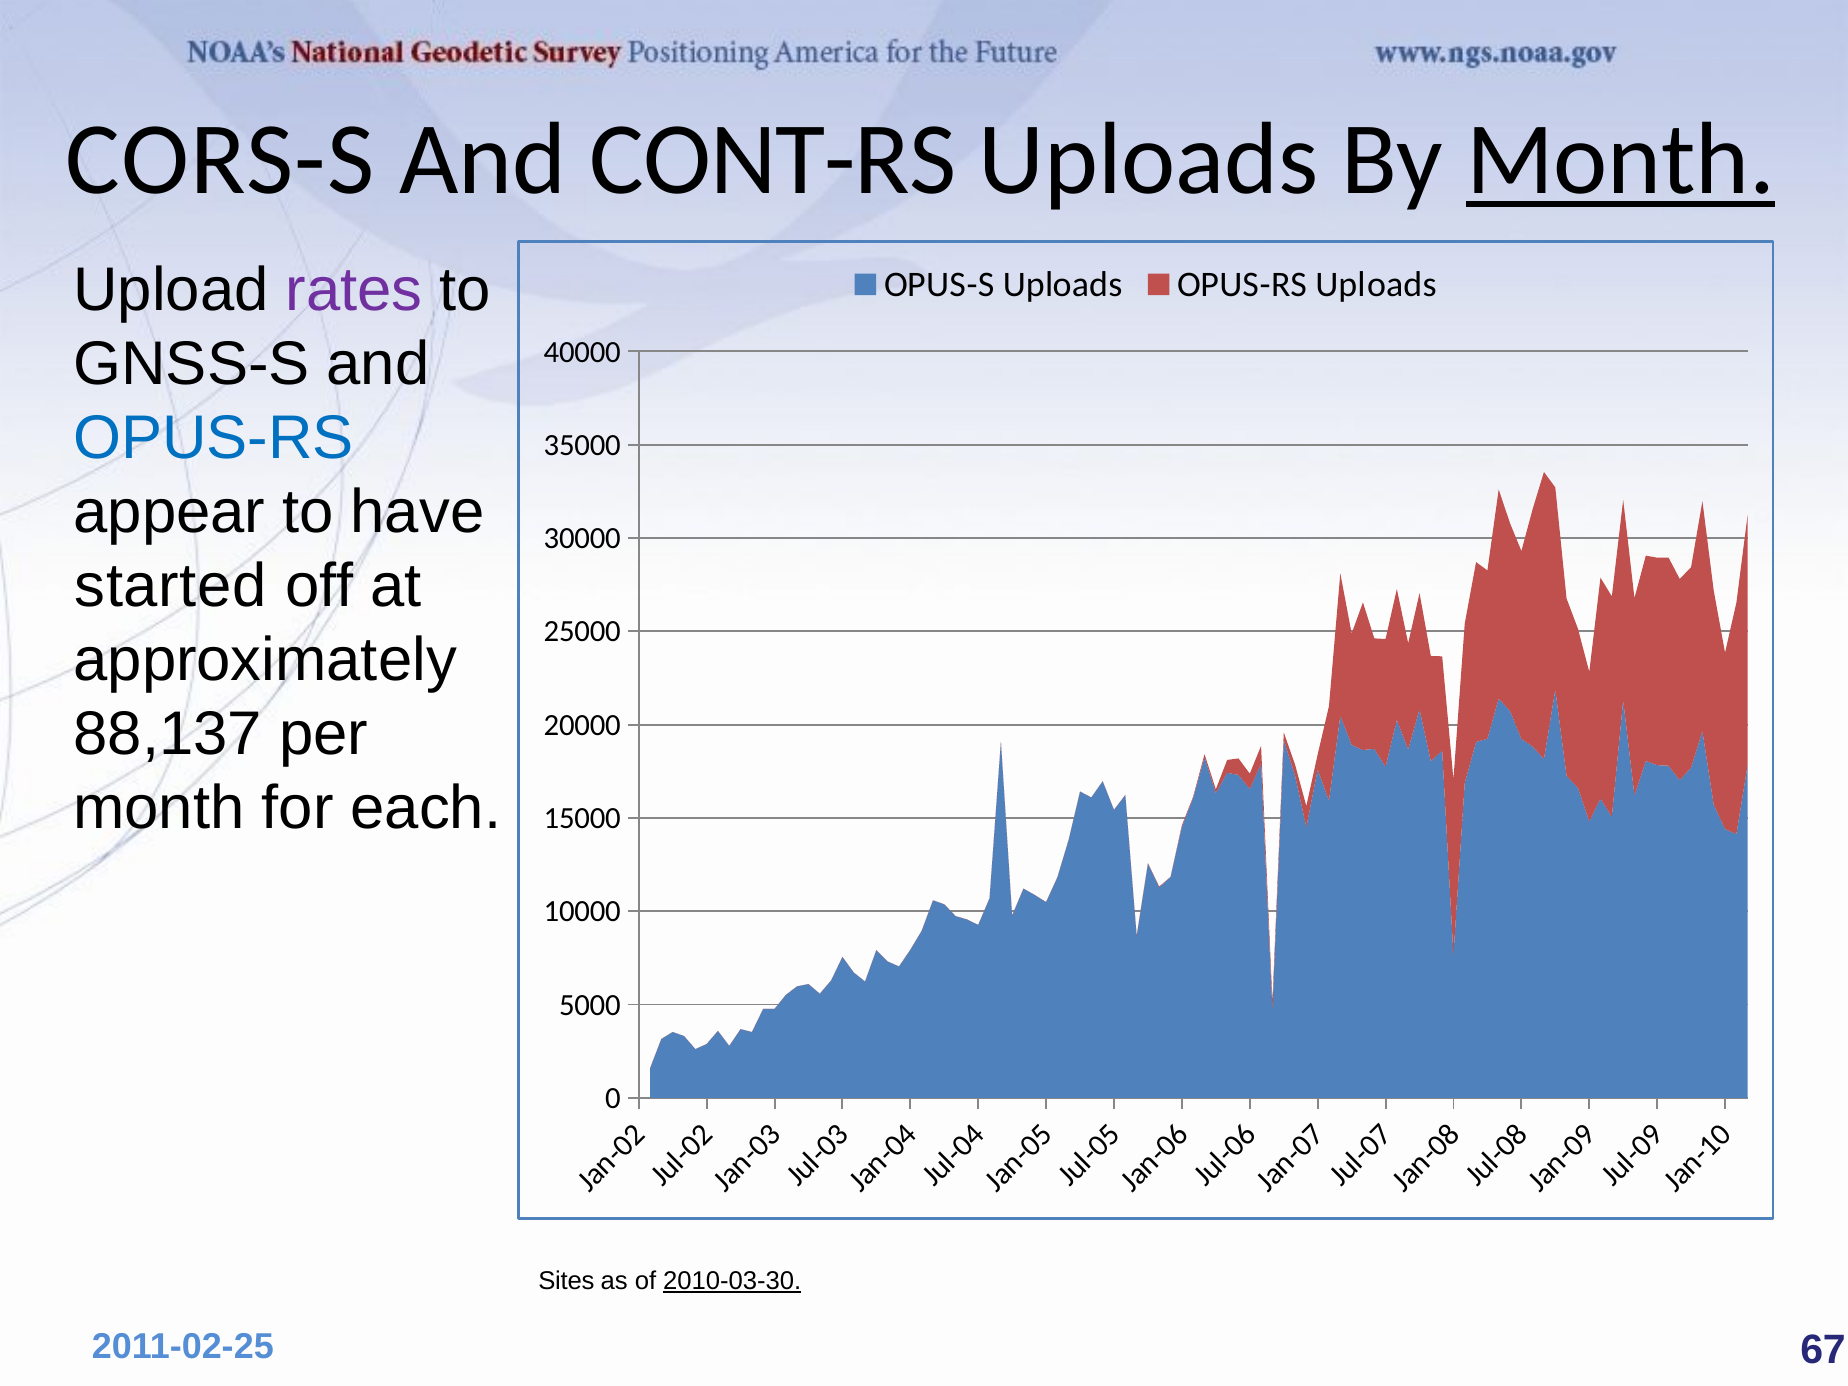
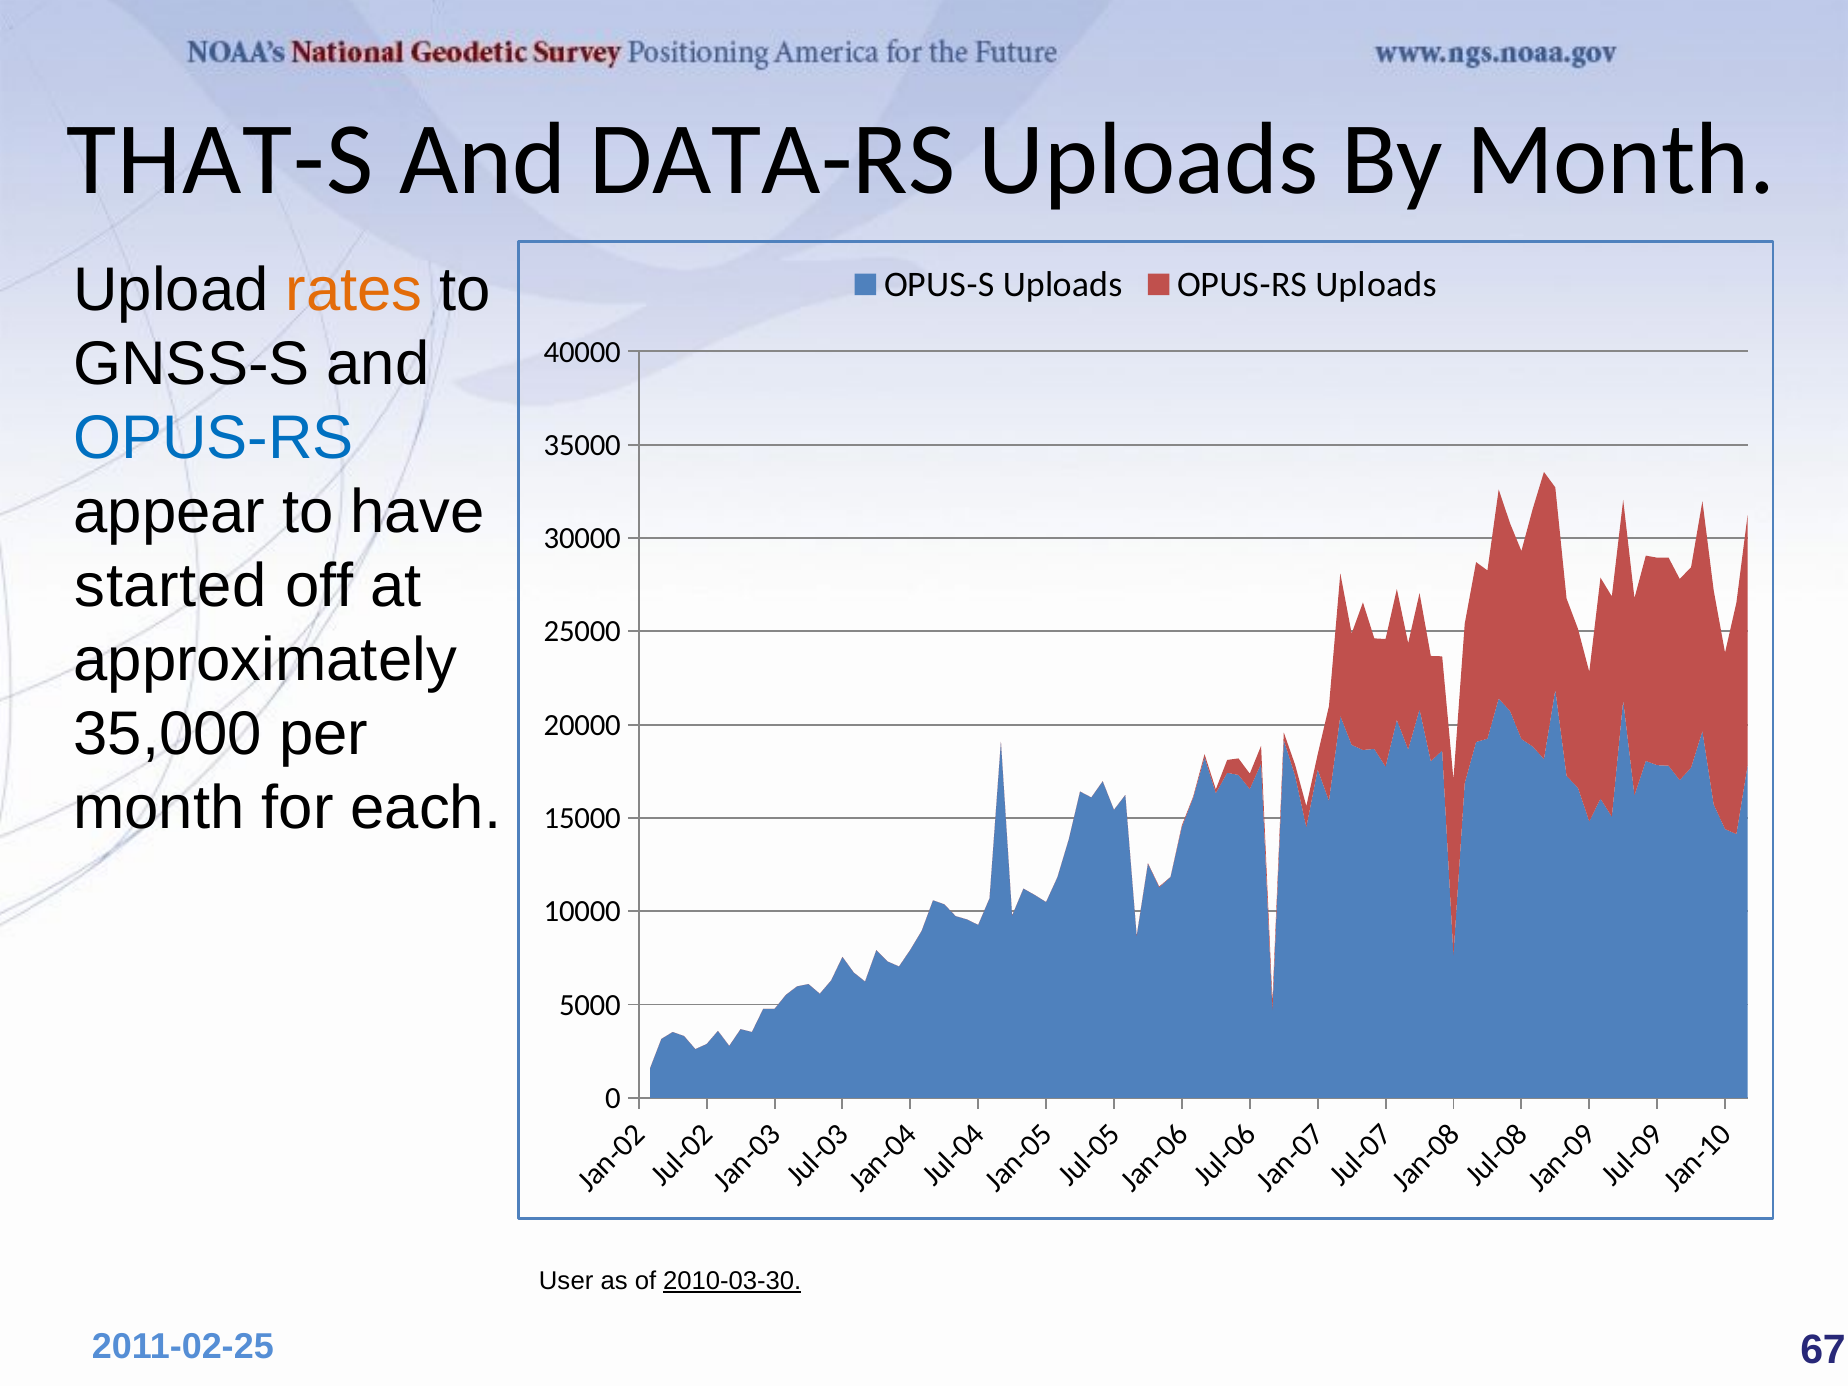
CORS-S: CORS-S -> THAT-S
CONT-RS: CONT-RS -> DATA-RS
Month at (1621, 160) underline: present -> none
rates colour: purple -> orange
88,137: 88,137 -> 35,000
Sites: Sites -> User
